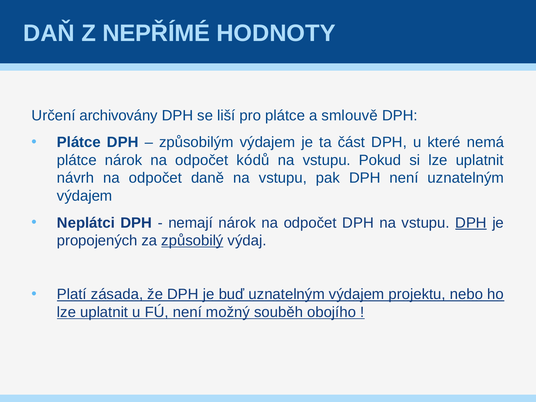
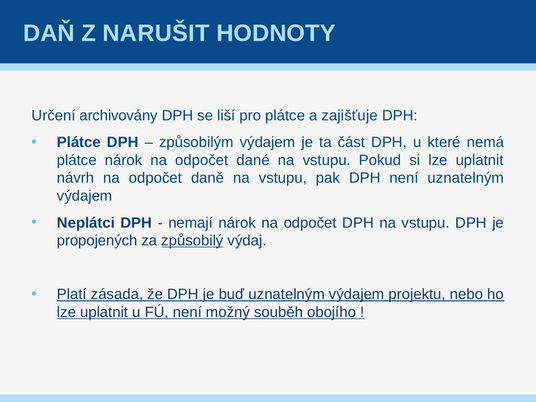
NEPŘÍMÉ: NEPŘÍMÉ -> NARUŠIT
smlouvě: smlouvě -> zajišťuje
kódů: kódů -> dané
DPH at (471, 223) underline: present -> none
